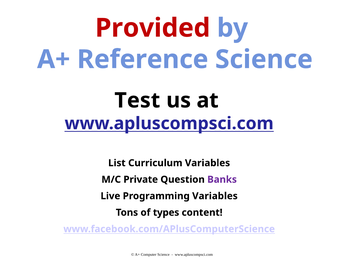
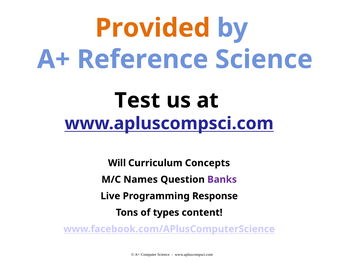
Provided colour: red -> orange
List: List -> Will
Curriculum Variables: Variables -> Concepts
Private: Private -> Names
Programming Variables: Variables -> Response
